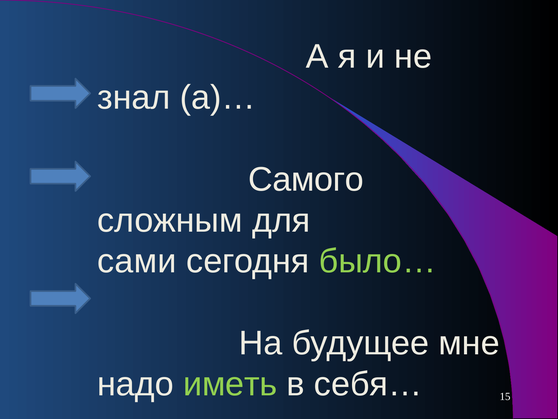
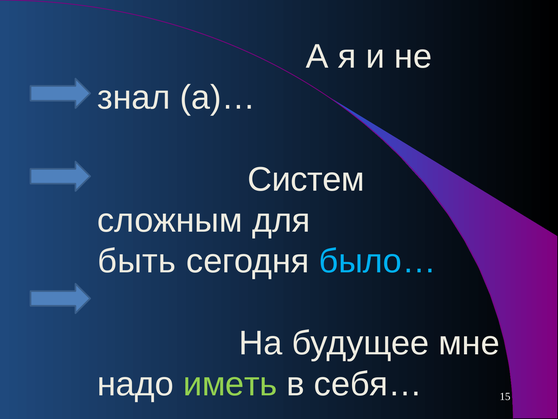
Самого: Самого -> Систем
сами: сами -> быть
было… colour: light green -> light blue
